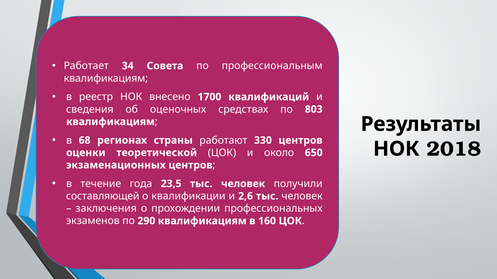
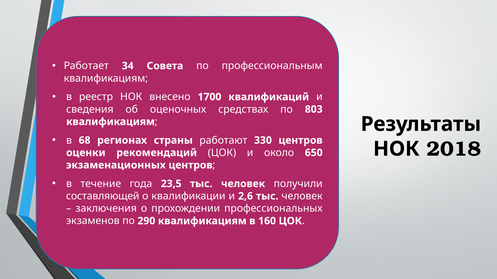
теоретической: теоретической -> рекомендаций
